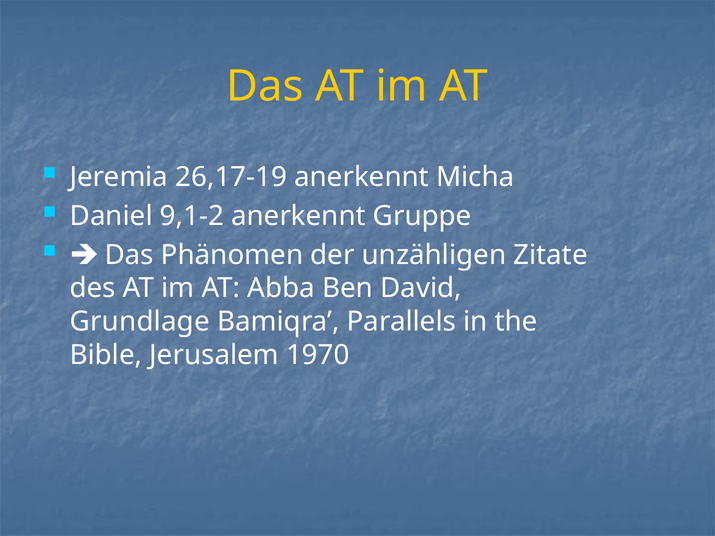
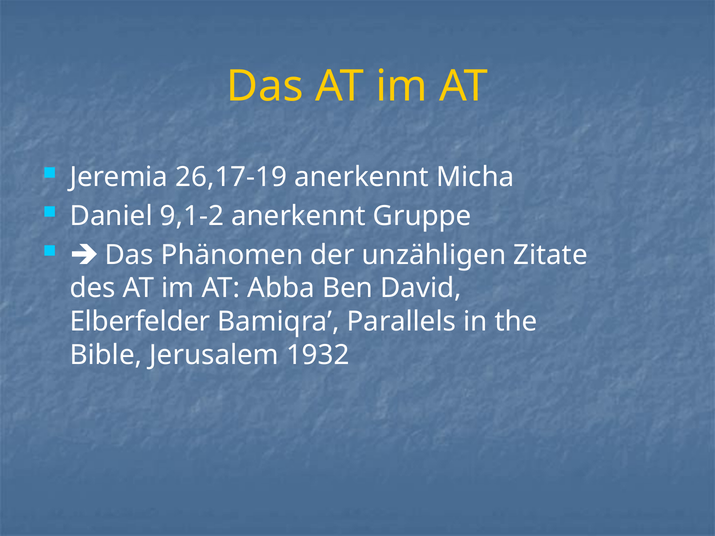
Grundlage: Grundlage -> Elberfelder
1970: 1970 -> 1932
